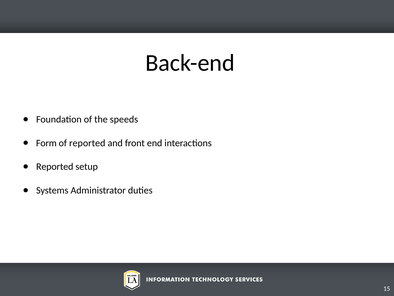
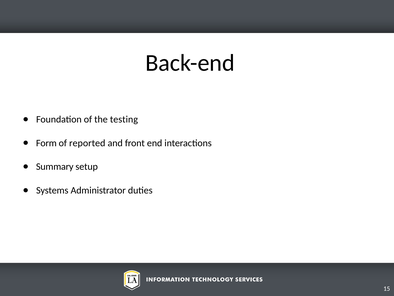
speeds: speeds -> testing
Reported at (55, 166): Reported -> Summary
